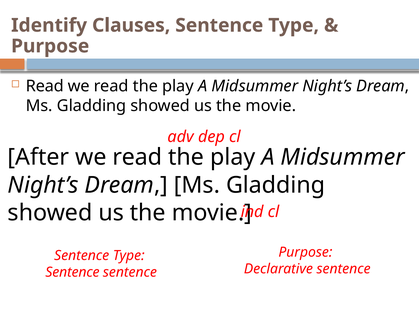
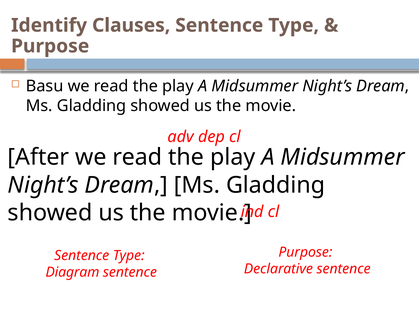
Read at (45, 86): Read -> Basu
Sentence at (72, 273): Sentence -> Diagram
